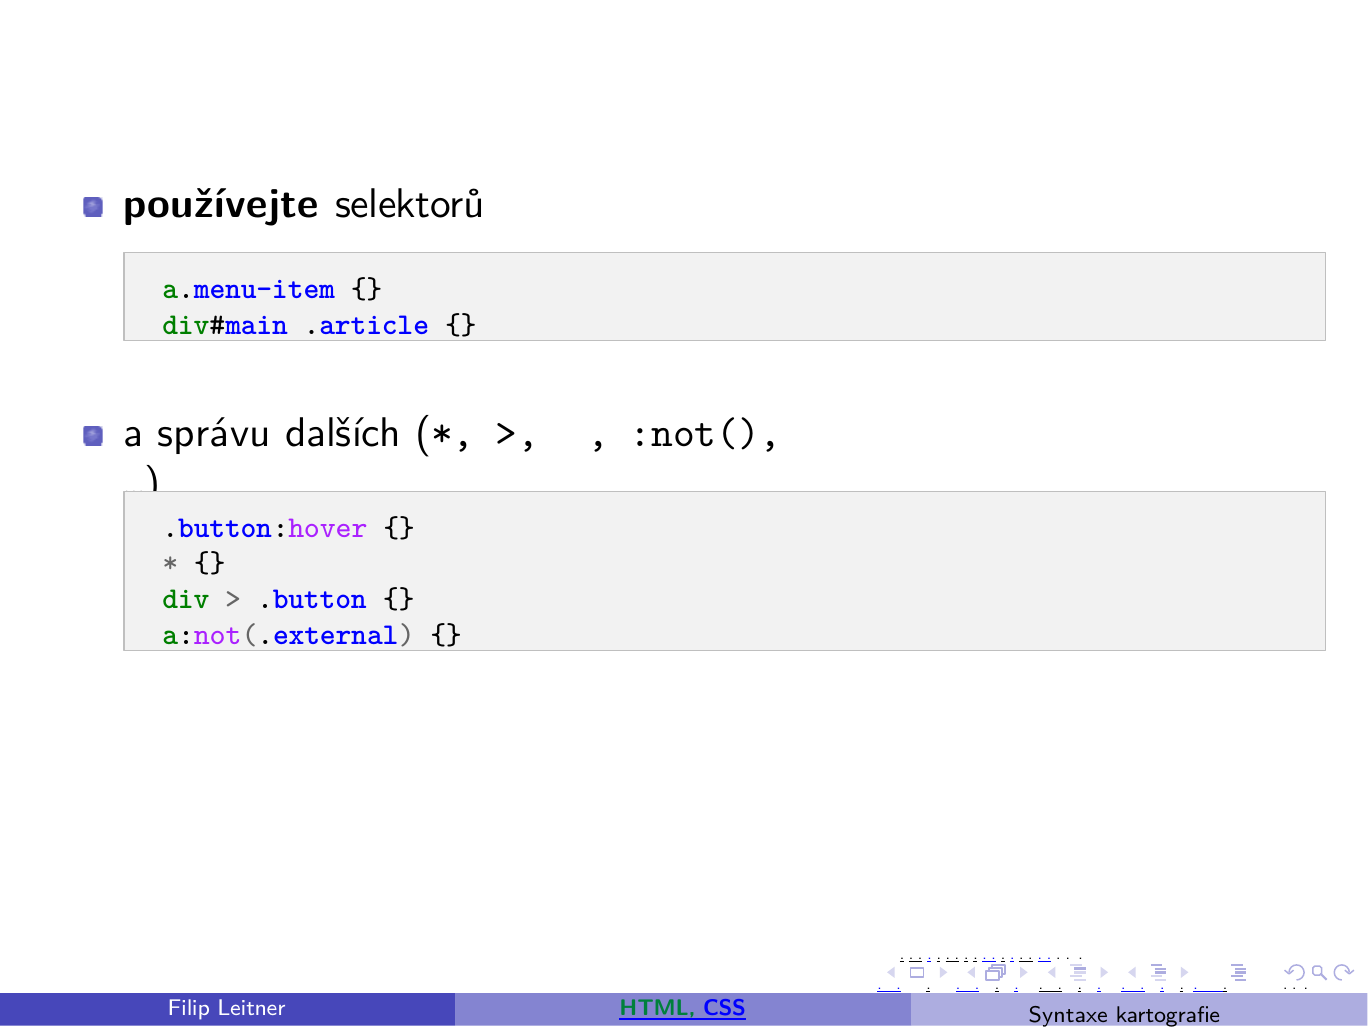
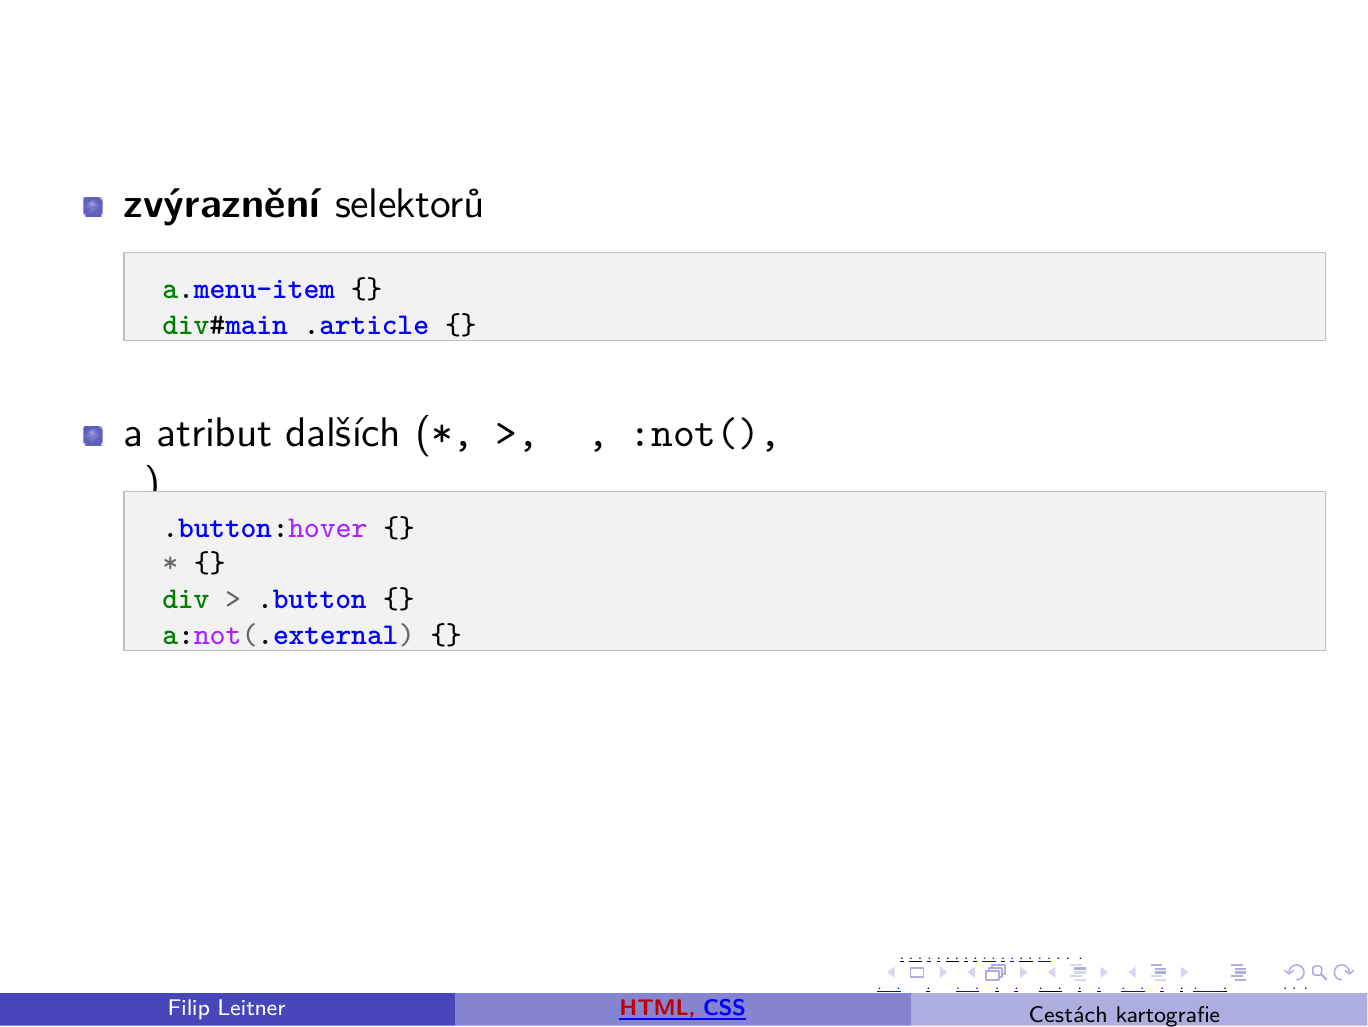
používejte: používejte -> zvýraznění
správu: správu -> atribut
HTML colour: green -> red
Syntaxe: Syntaxe -> Cestách
